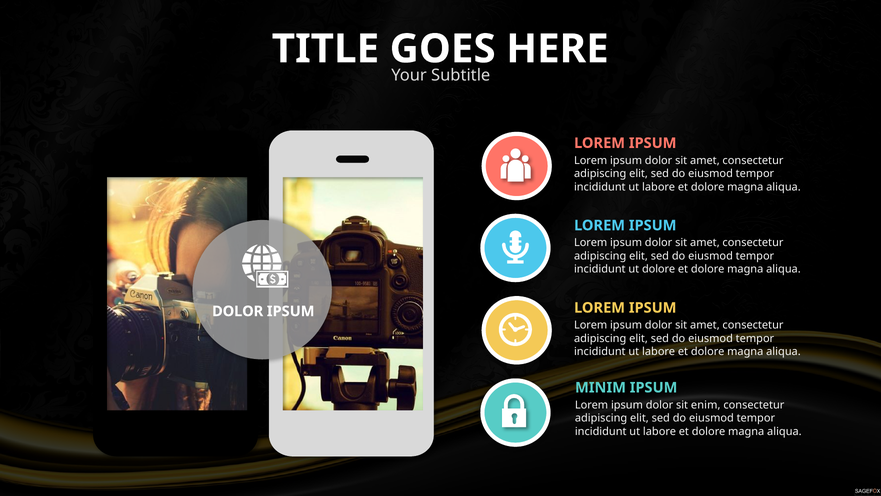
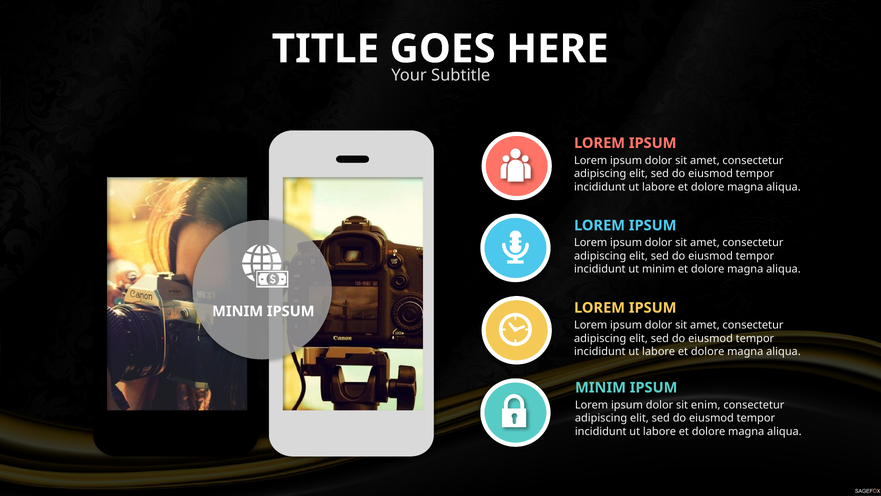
ut dolore: dolore -> minim
DOLOR at (238, 311): DOLOR -> MINIM
